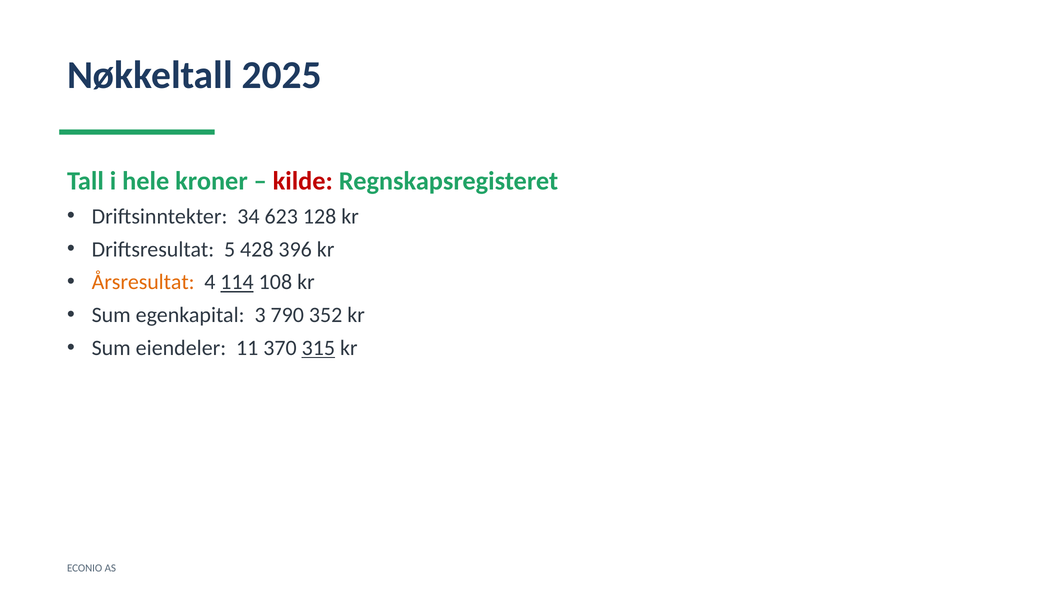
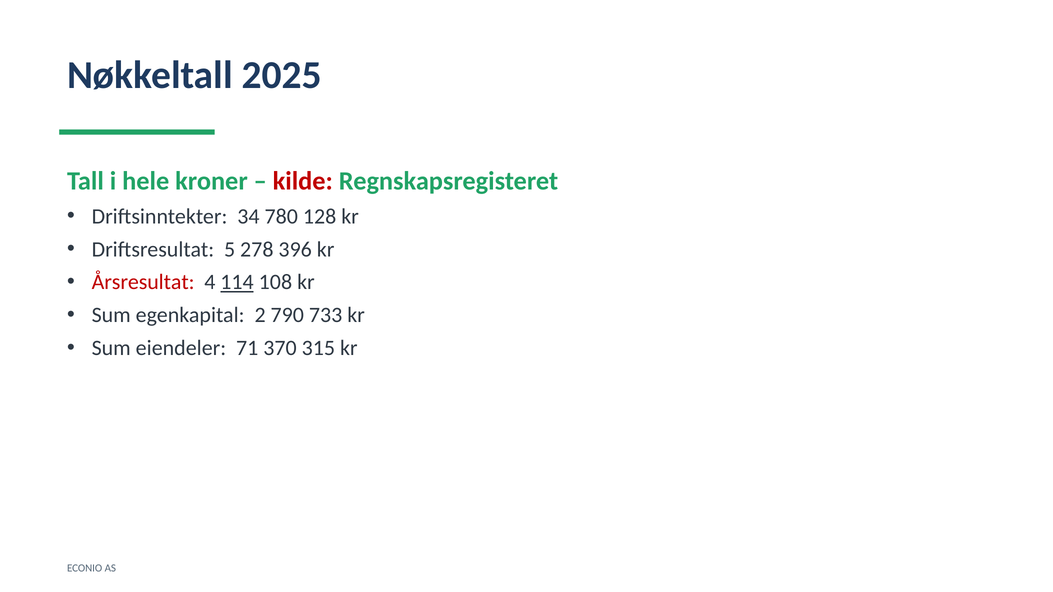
623: 623 -> 780
428: 428 -> 278
Årsresultat colour: orange -> red
3: 3 -> 2
352: 352 -> 733
11: 11 -> 71
315 underline: present -> none
